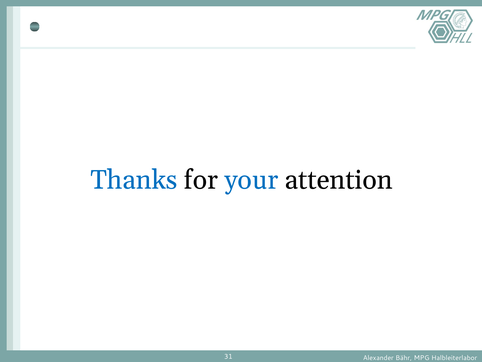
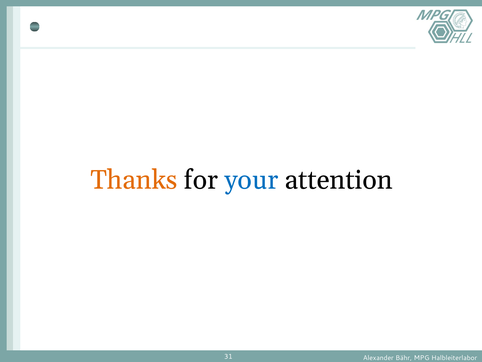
Thanks colour: blue -> orange
